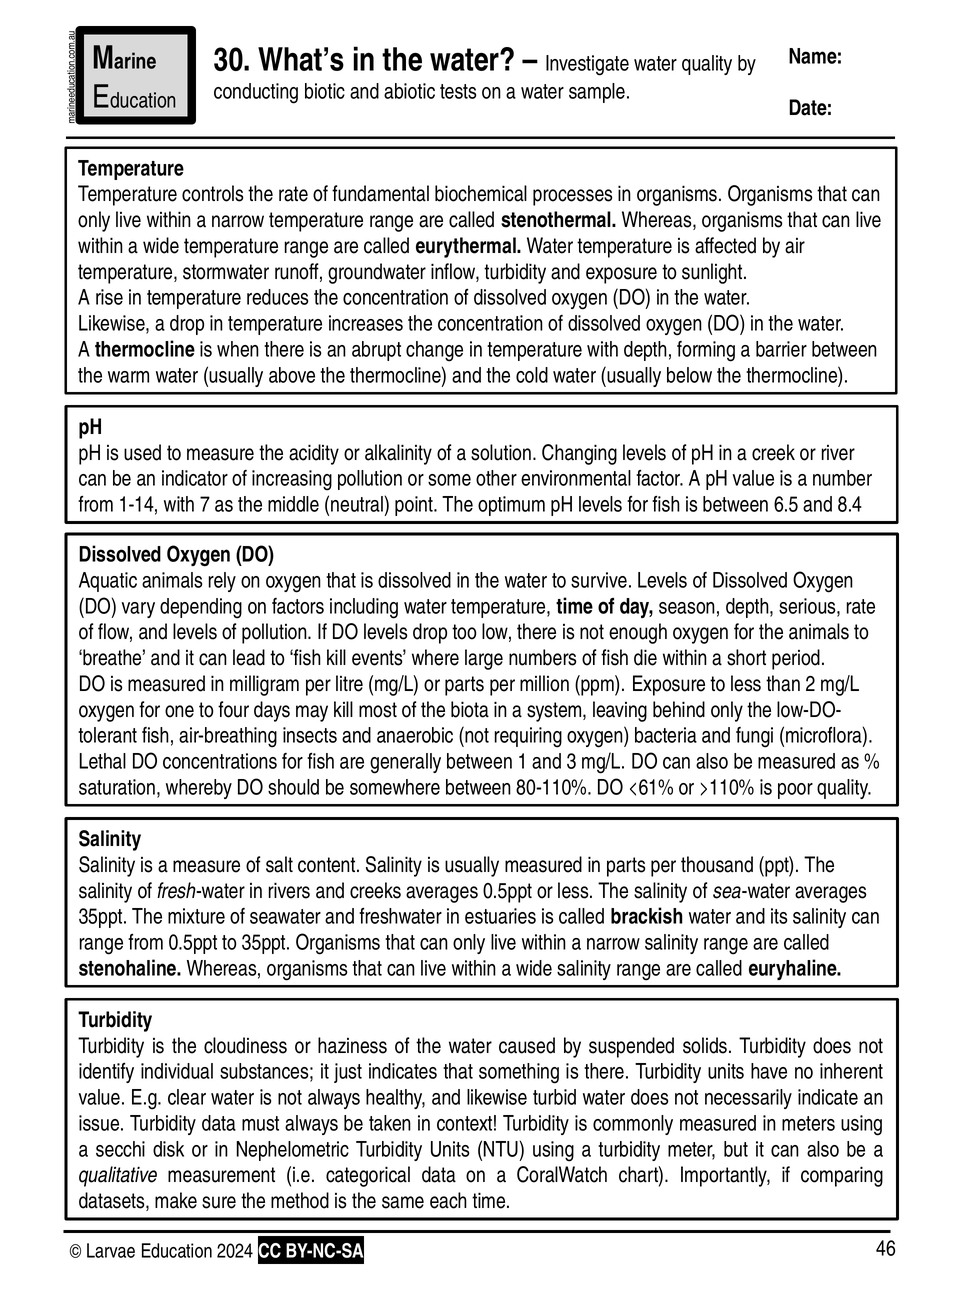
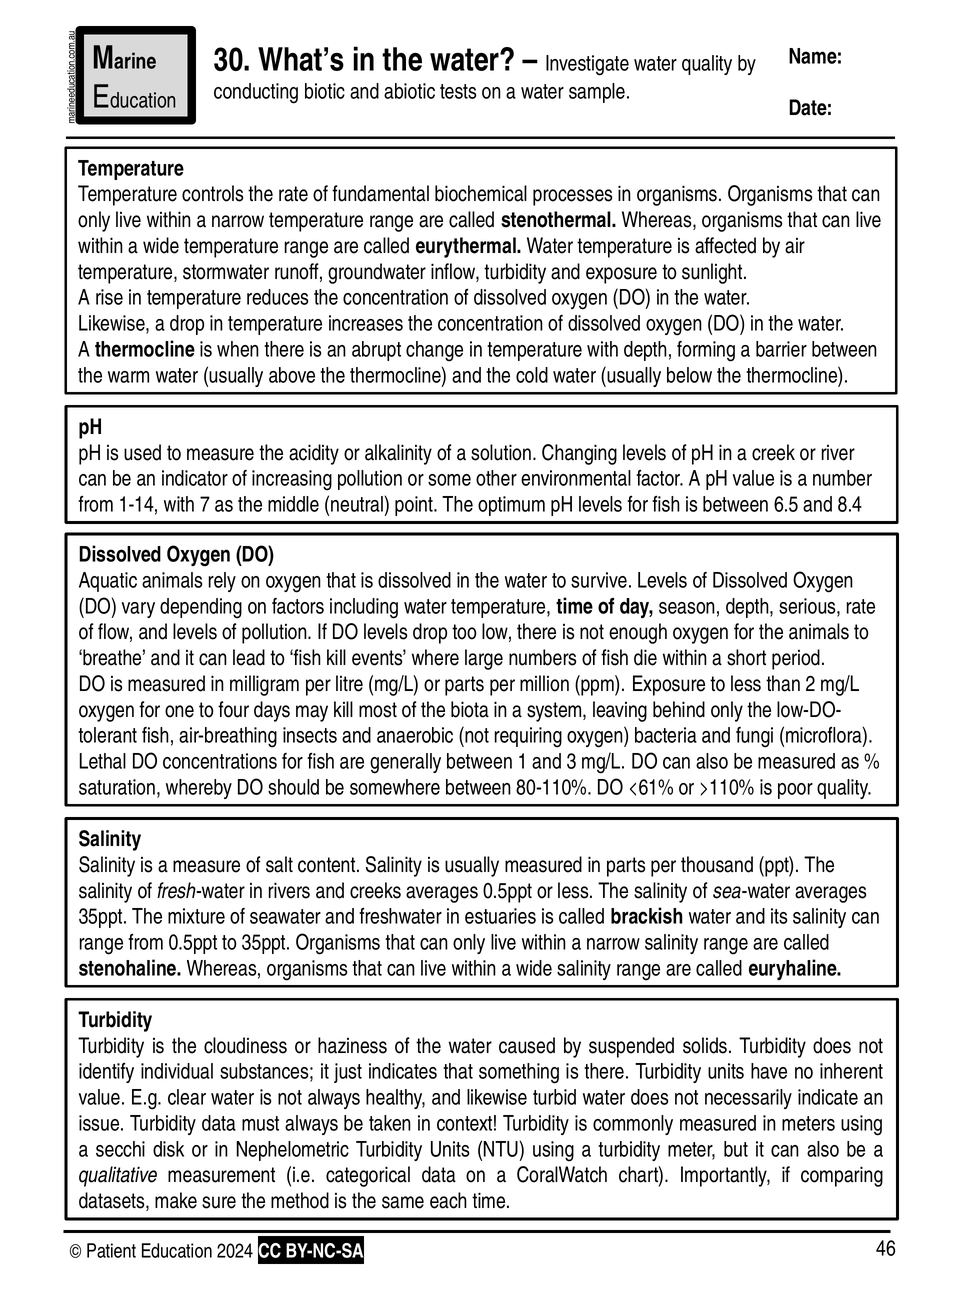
Larvae: Larvae -> Patient
